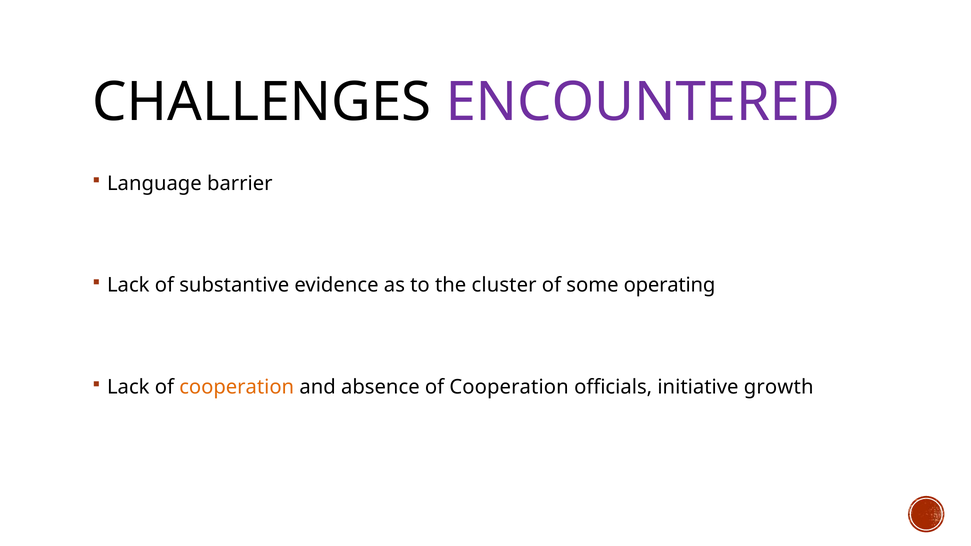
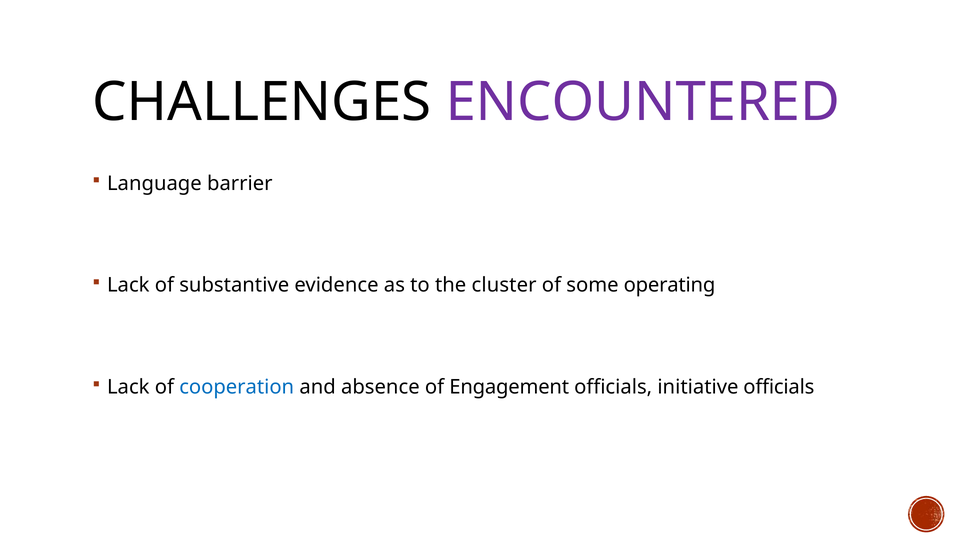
cooperation at (237, 387) colour: orange -> blue
absence of Cooperation: Cooperation -> Engagement
initiative growth: growth -> officials
